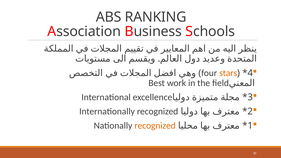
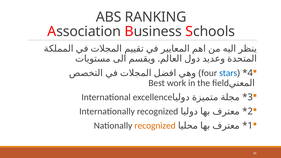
stars colour: orange -> blue
